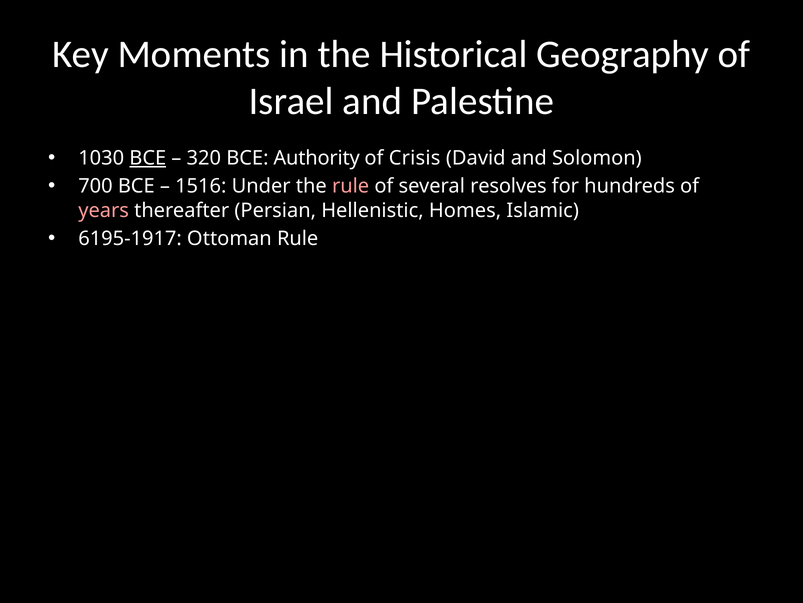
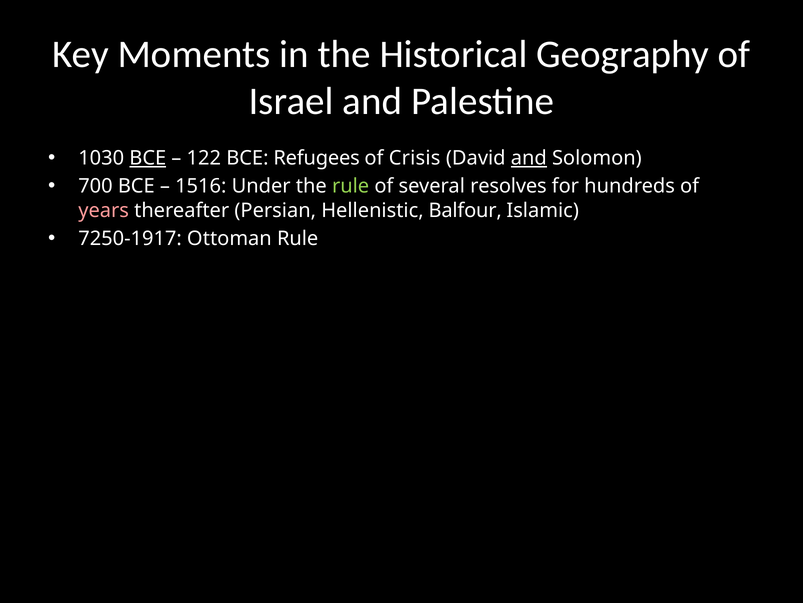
320: 320 -> 122
Authority: Authority -> Refugees
and at (529, 158) underline: none -> present
rule at (351, 186) colour: pink -> light green
Homes: Homes -> Balfour
6195-1917: 6195-1917 -> 7250-1917
